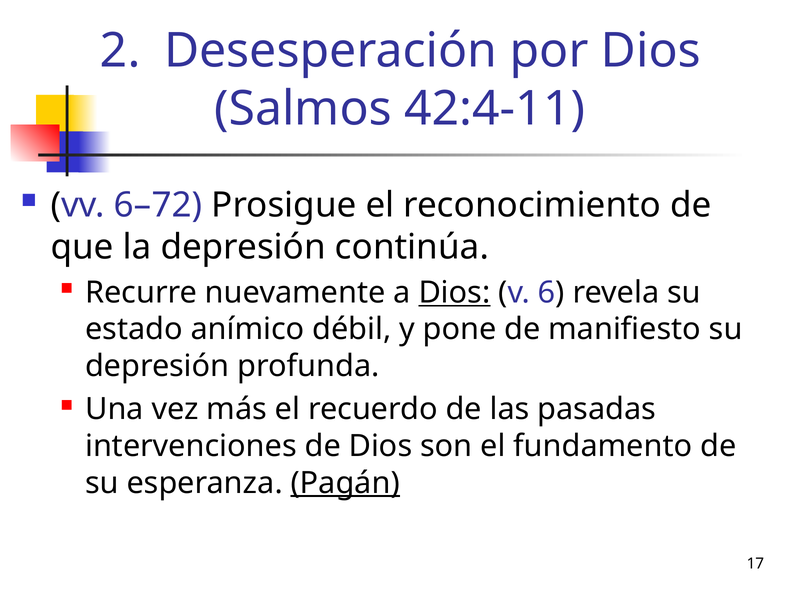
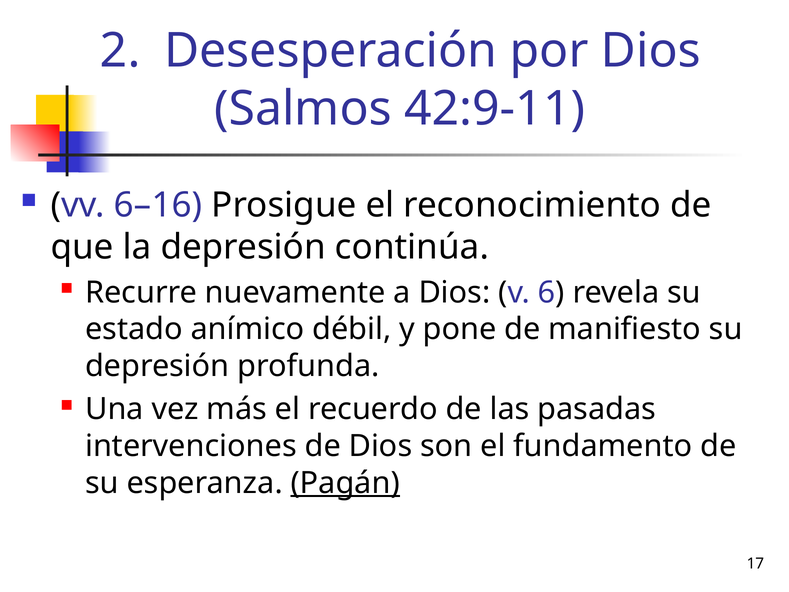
42:4-11: 42:4-11 -> 42:9-11
6–72: 6–72 -> 6–16
Dios at (454, 292) underline: present -> none
